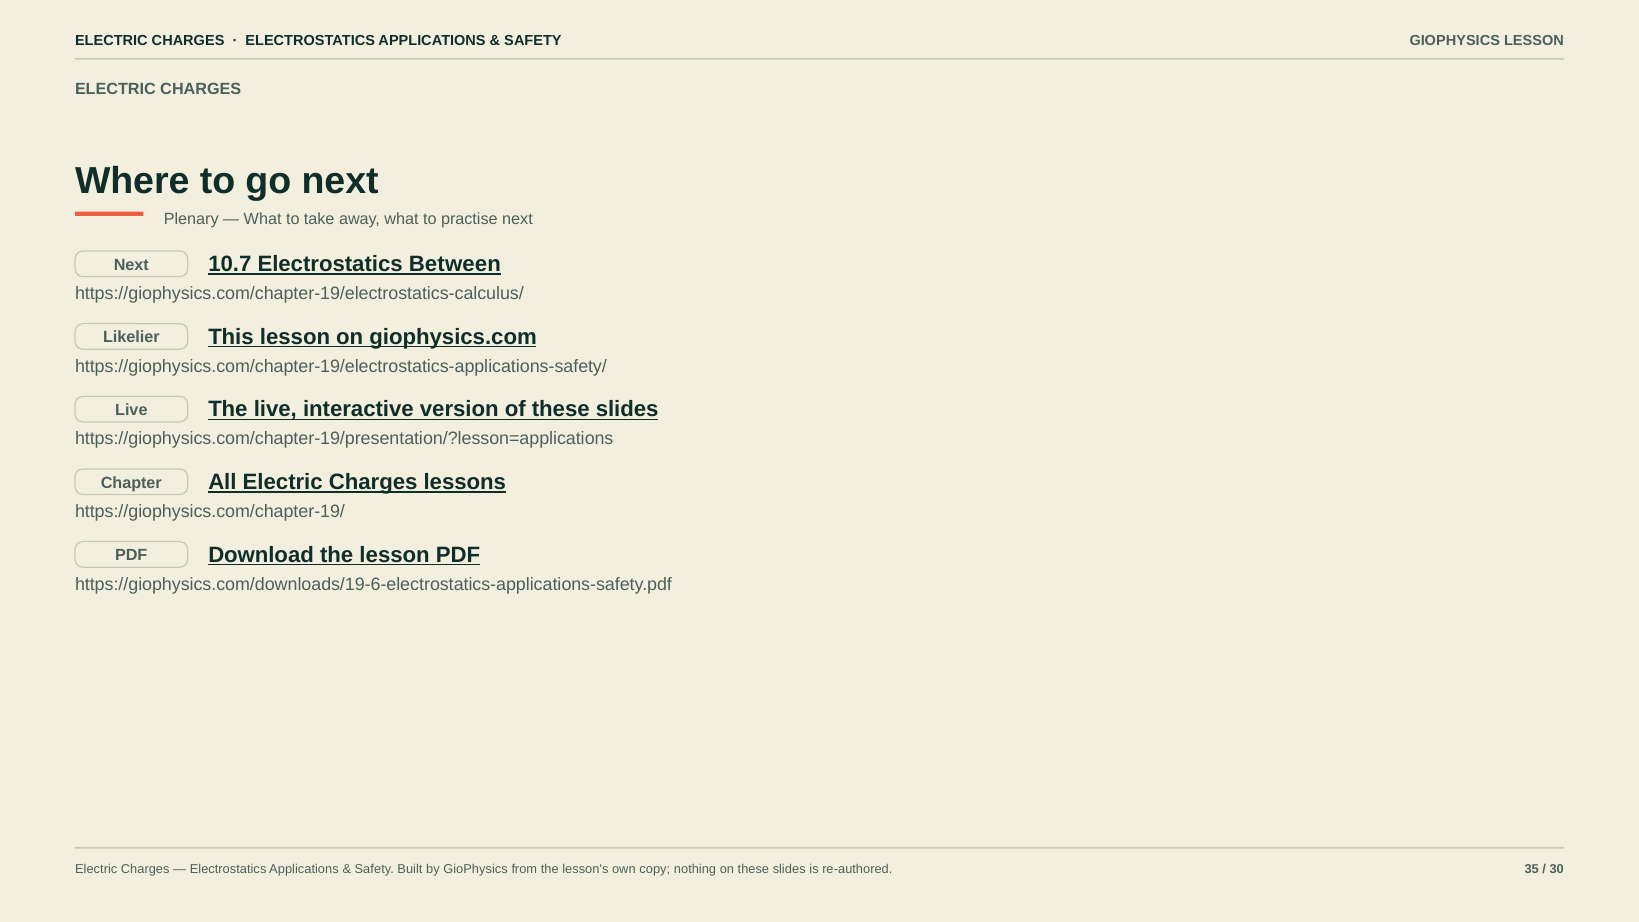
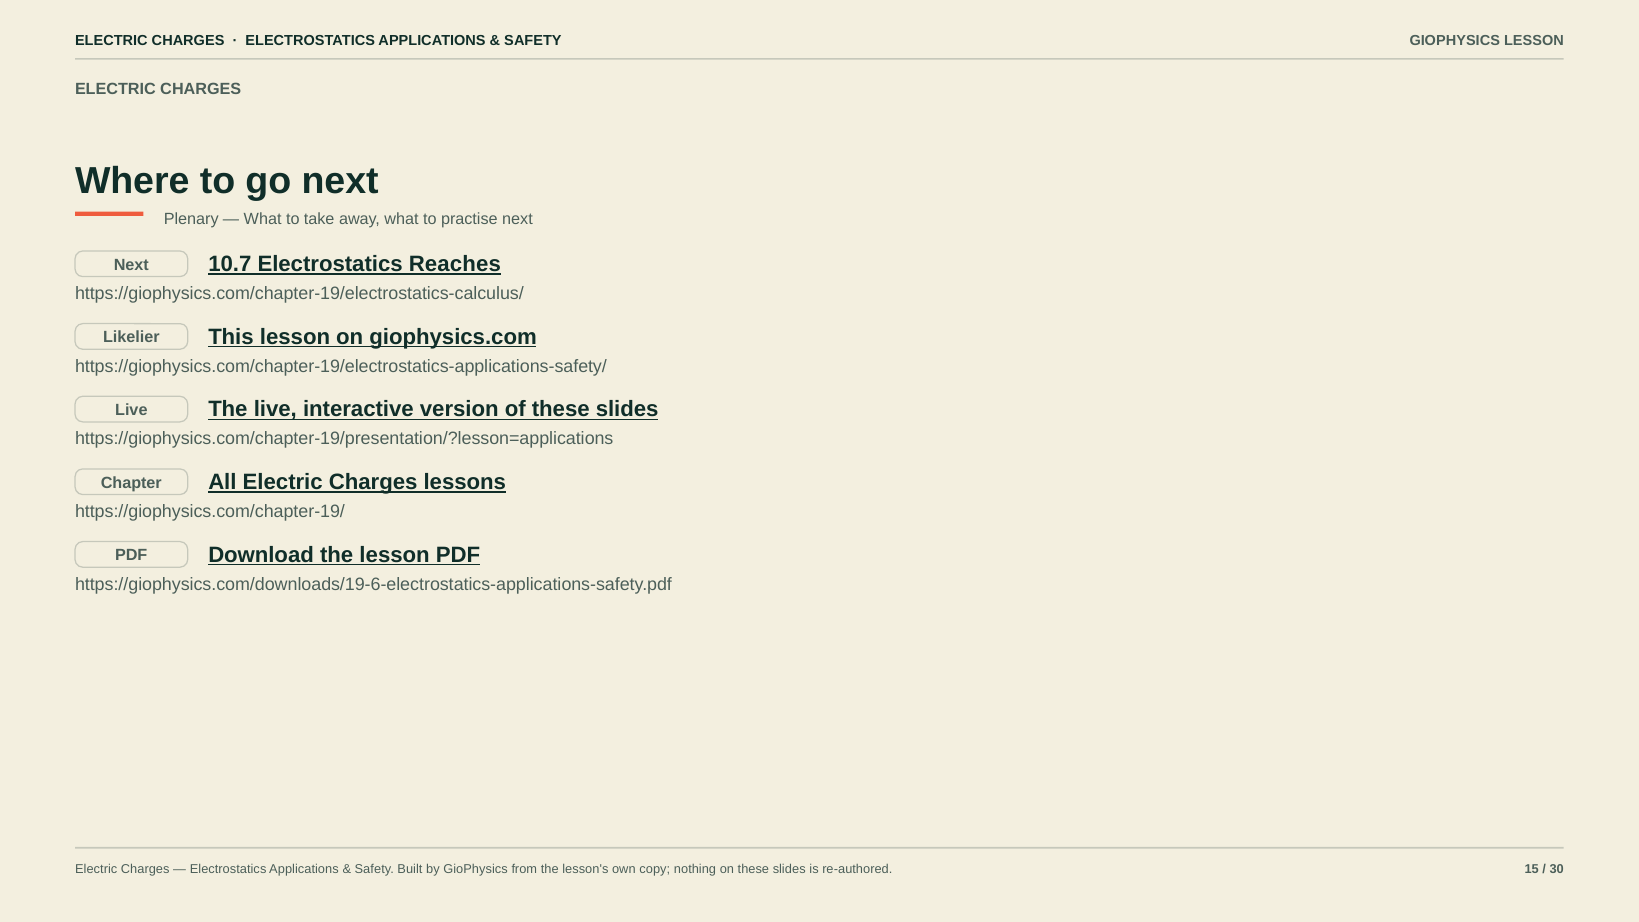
Between: Between -> Reaches
35: 35 -> 15
